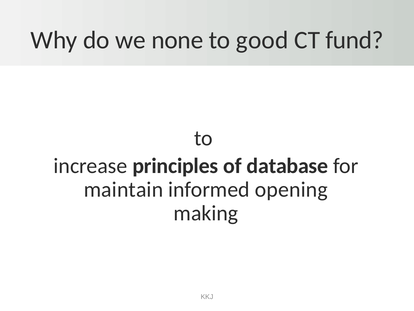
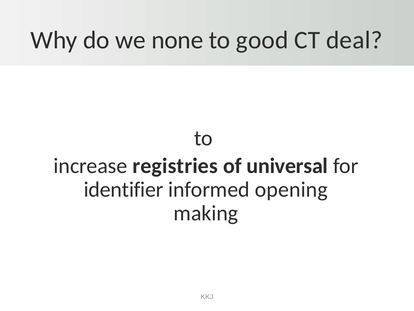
fund: fund -> deal
principles: principles -> registries
database: database -> universal
maintain: maintain -> identifier
